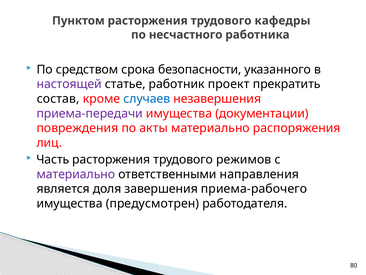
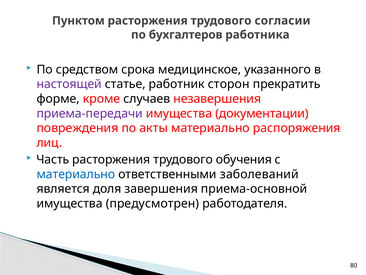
кафедры: кафедры -> согласии
несчастного: несчастного -> бухгалтеров
безопасности: безопасности -> медицинское
проект: проект -> сторон
состав: состав -> форме
случаев colour: blue -> black
режимов: режимов -> обучения
материально at (76, 174) colour: purple -> blue
направления: направления -> заболеваний
приема-рабочего: приема-рабочего -> приема-основной
